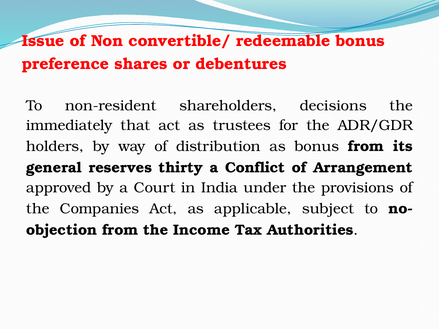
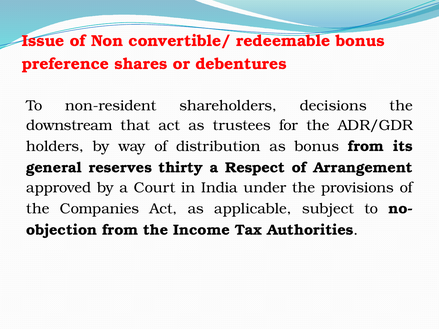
immediately: immediately -> downstream
Conflict: Conflict -> Respect
